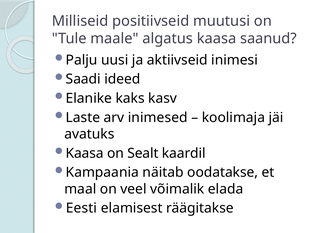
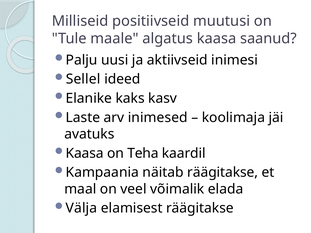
Saadi: Saadi -> Sellel
Sealt: Sealt -> Teha
näitab oodatakse: oodatakse -> räägitakse
Eesti: Eesti -> Välja
